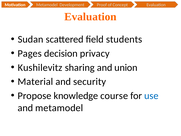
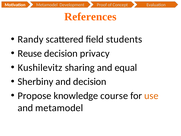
Evaluation at (90, 17): Evaluation -> References
Sudan: Sudan -> Randy
Pages: Pages -> Reuse
union: union -> equal
Material: Material -> Sherbiny
and security: security -> decision
use colour: blue -> orange
